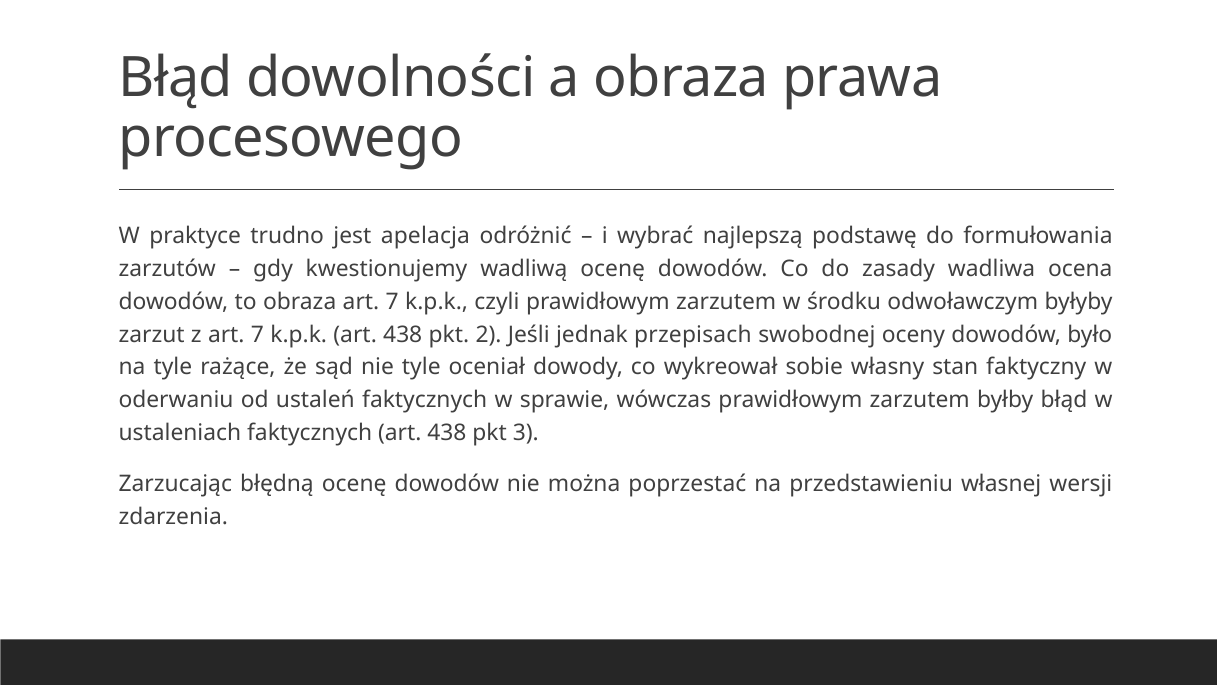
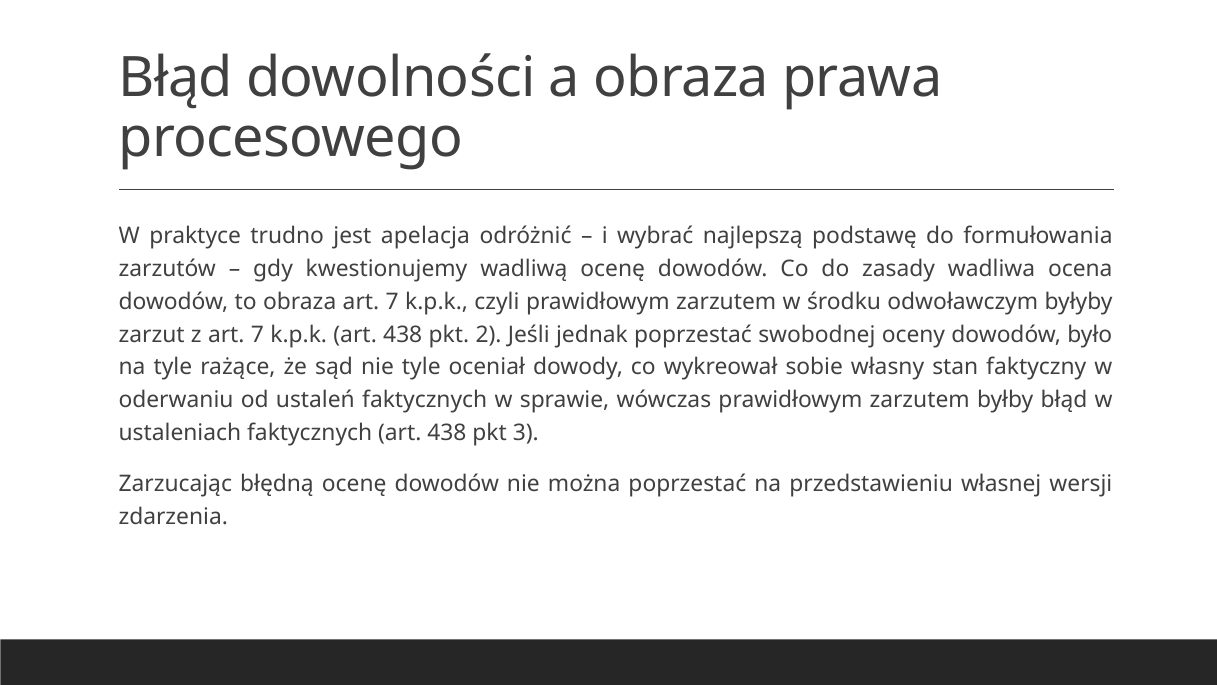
jednak przepisach: przepisach -> poprzestać
